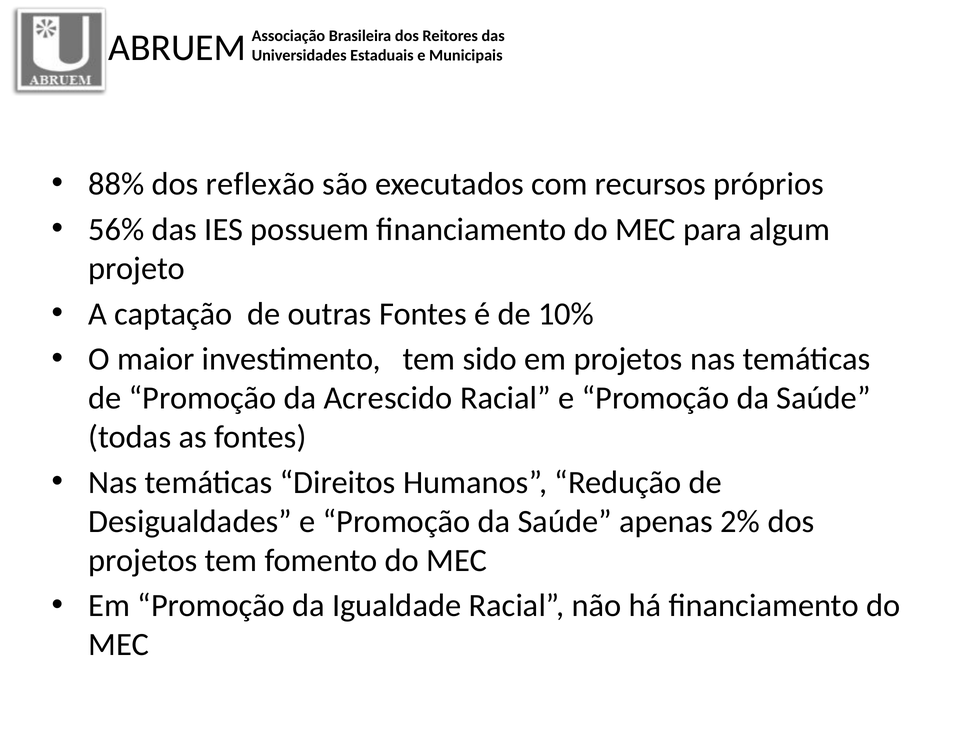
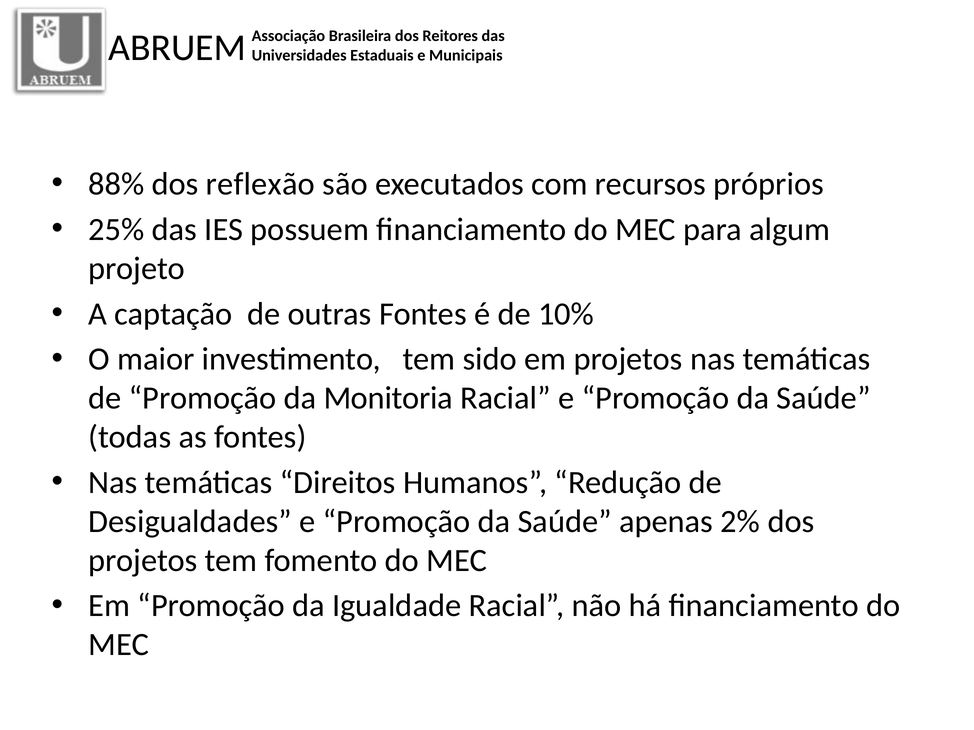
56%: 56% -> 25%
Acrescido: Acrescido -> Monitoria
